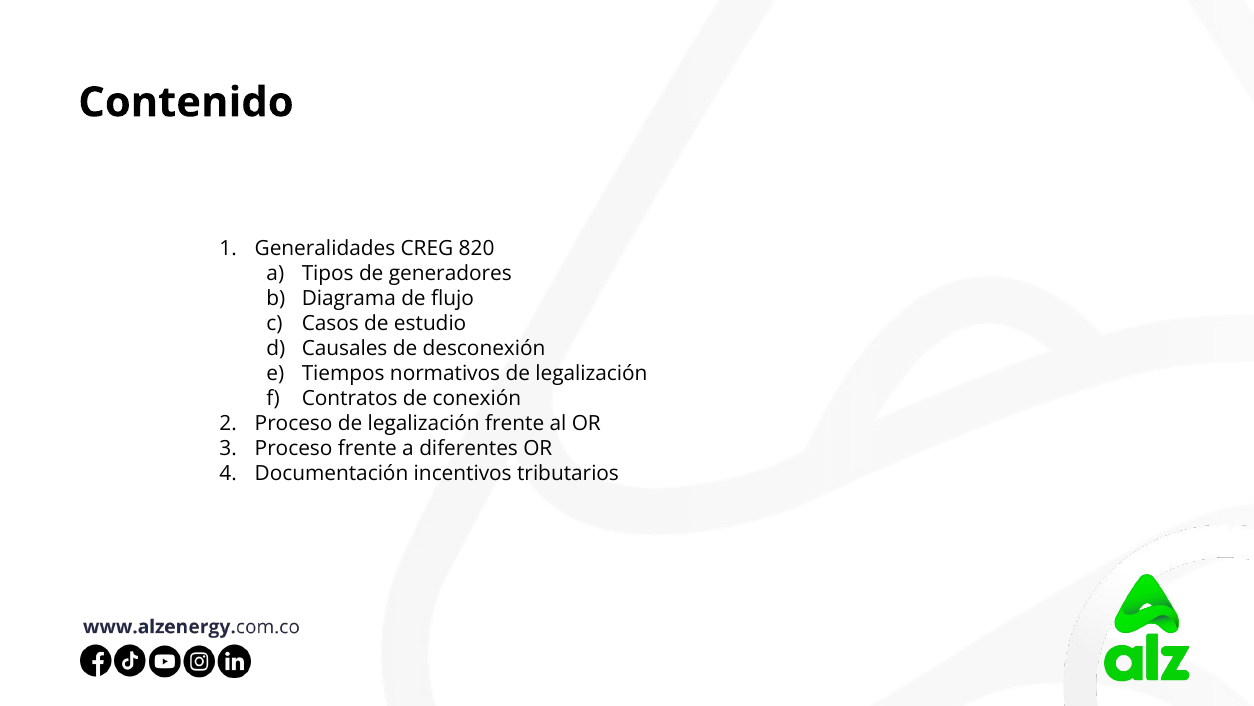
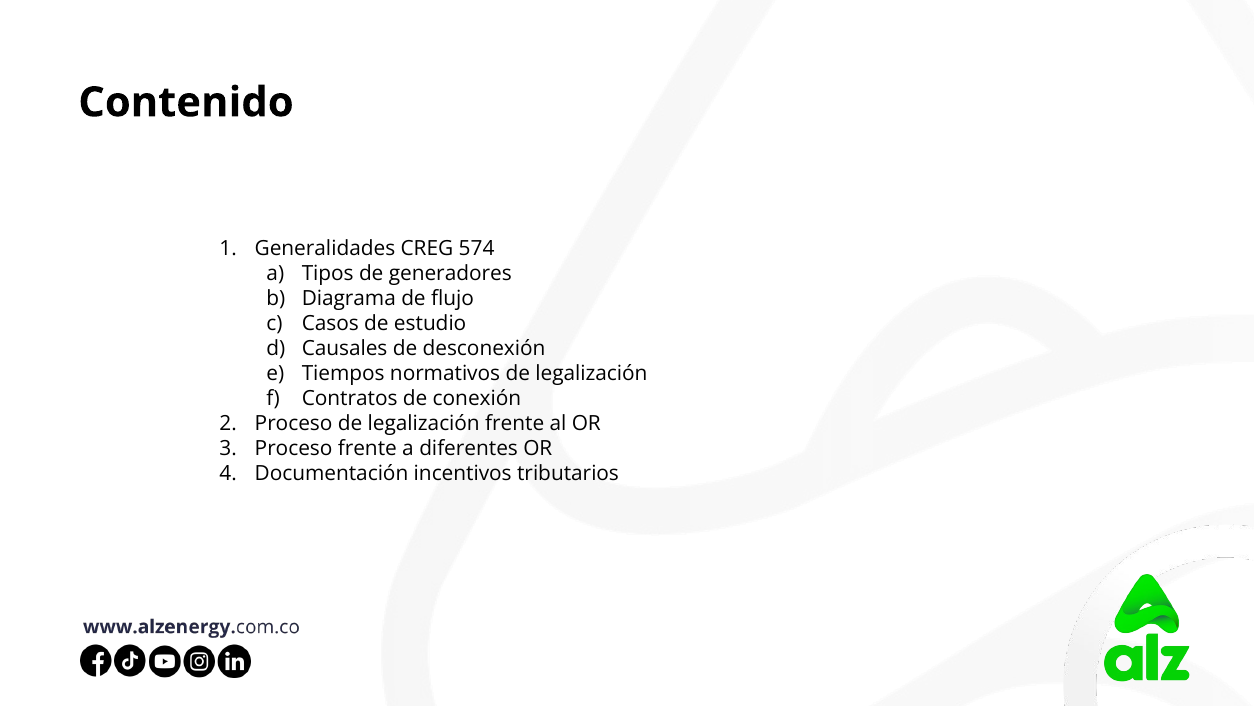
820: 820 -> 574
